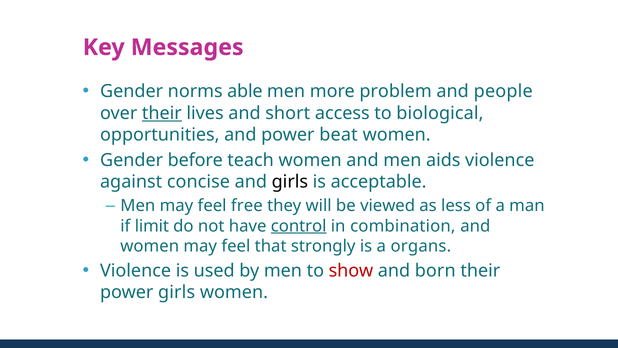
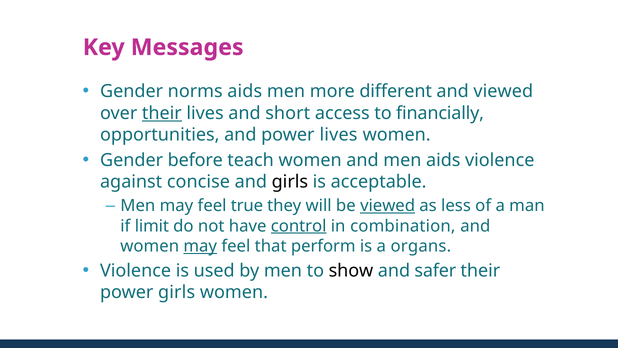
norms able: able -> aids
problem: problem -> different
and people: people -> viewed
biological: biological -> financially
power beat: beat -> lives
free: free -> true
viewed at (388, 206) underline: none -> present
may at (200, 246) underline: none -> present
strongly: strongly -> perform
show colour: red -> black
born: born -> safer
